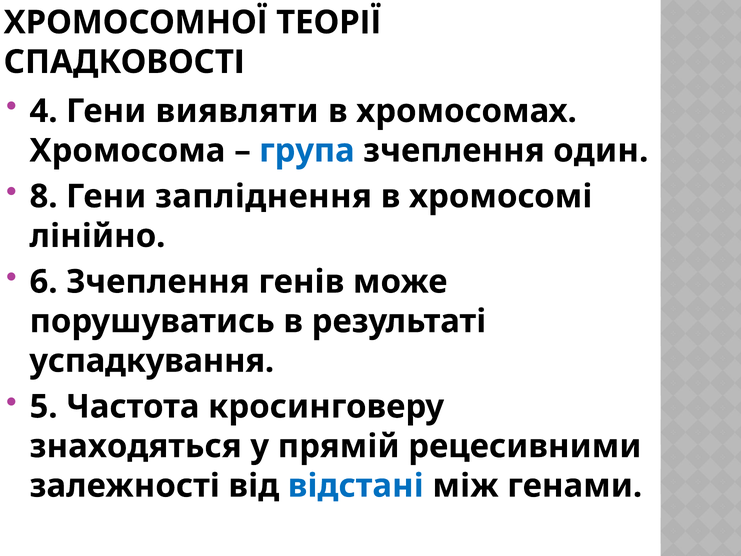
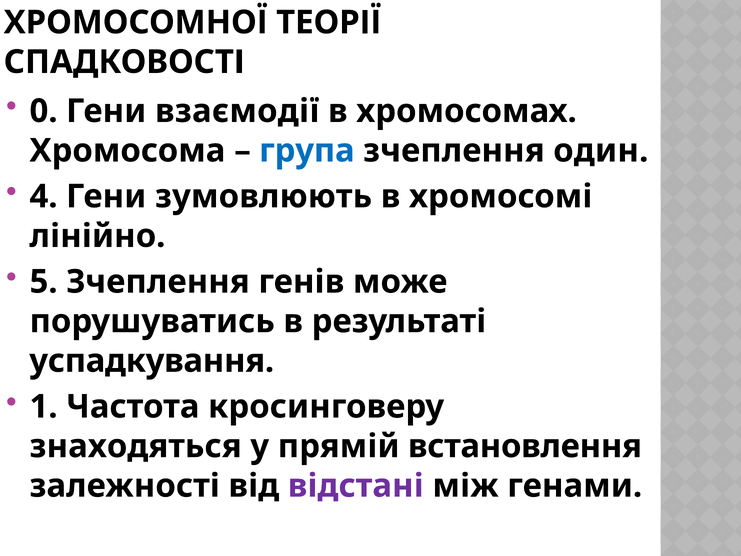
4: 4 -> 0
виявляти: виявляти -> взаємодії
8: 8 -> 4
запліднення: запліднення -> зумовлюють
6: 6 -> 5
5: 5 -> 1
рецесивними: рецесивними -> встановлення
відстані colour: blue -> purple
